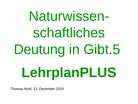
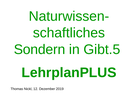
Deutung: Deutung -> Sondern
